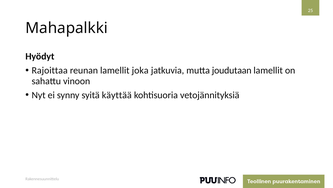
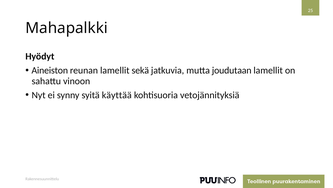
Rajoittaa: Rajoittaa -> Aineiston
joka: joka -> sekä
